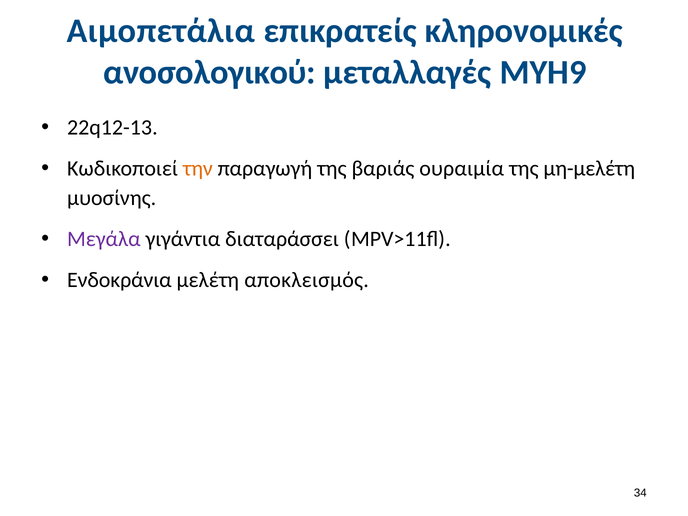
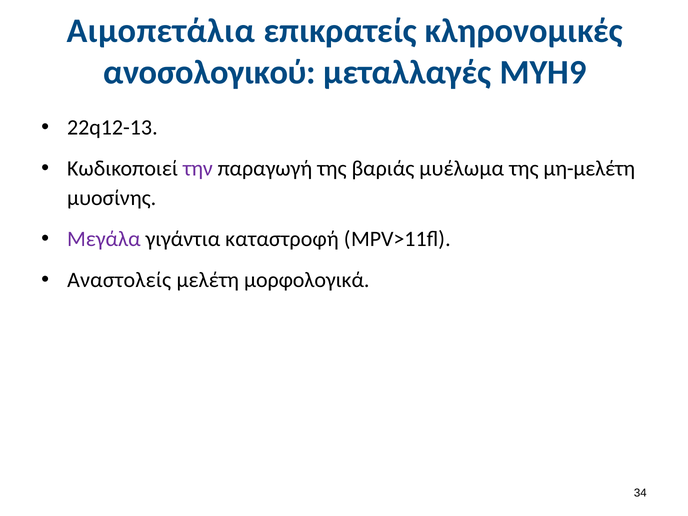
την colour: orange -> purple
ουραιμία: ουραιμία -> μυέλωμα
διαταράσσει: διαταράσσει -> καταστροφή
Ενδοκράνια: Ενδοκράνια -> Αναστολείς
αποκλεισμός: αποκλεισμός -> μορφολογικά
